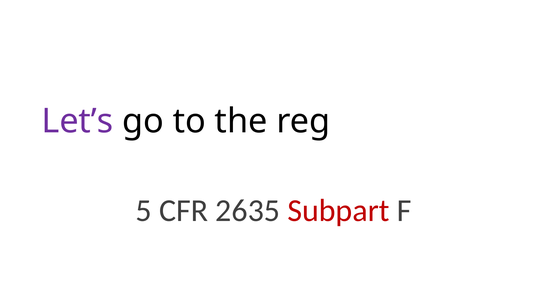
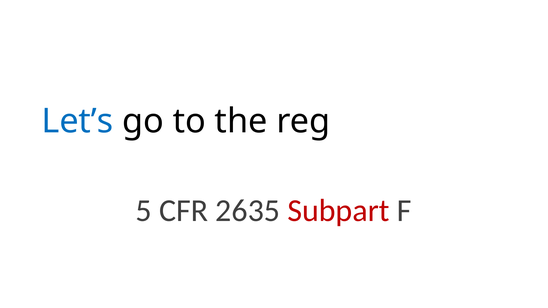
Let’s colour: purple -> blue
